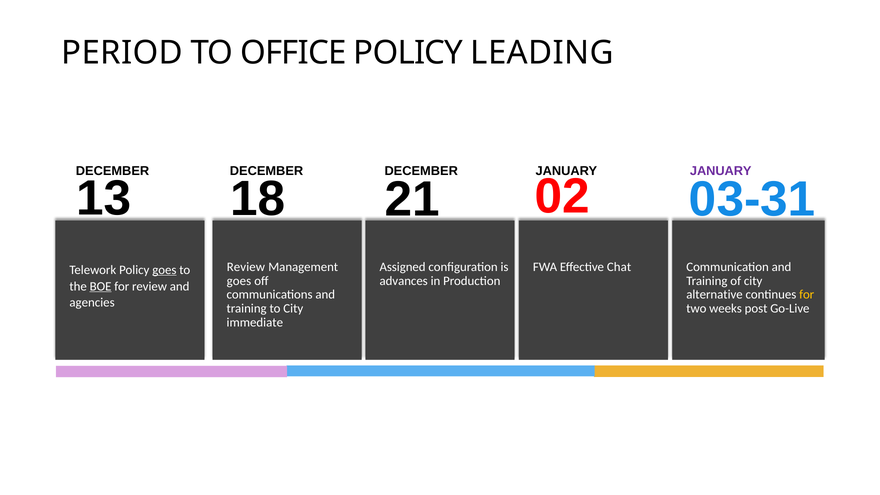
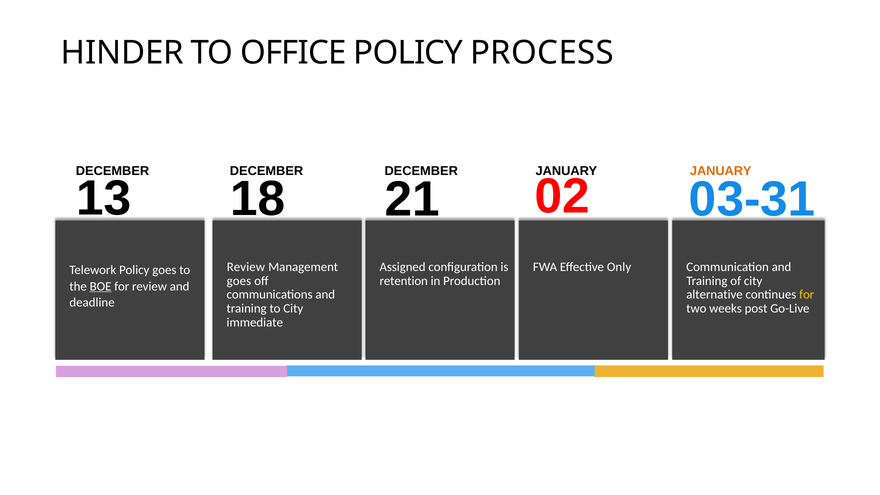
PERIOD: PERIOD -> HINDER
LEADING: LEADING -> PROCESS
JANUARY at (721, 171) colour: purple -> orange
Chat: Chat -> Only
goes at (164, 270) underline: present -> none
advances: advances -> retention
agencies: agencies -> deadline
